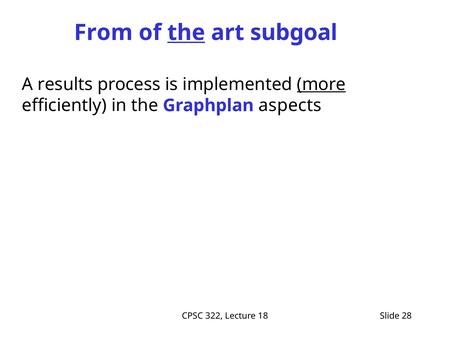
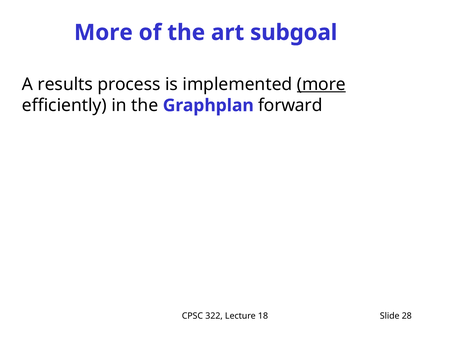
From at (103, 33): From -> More
the at (186, 33) underline: present -> none
aspects: aspects -> forward
